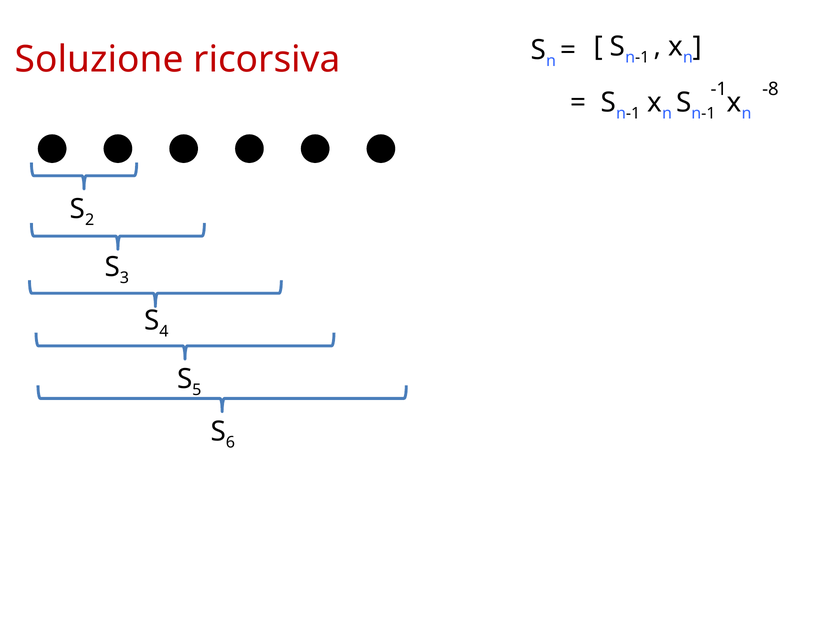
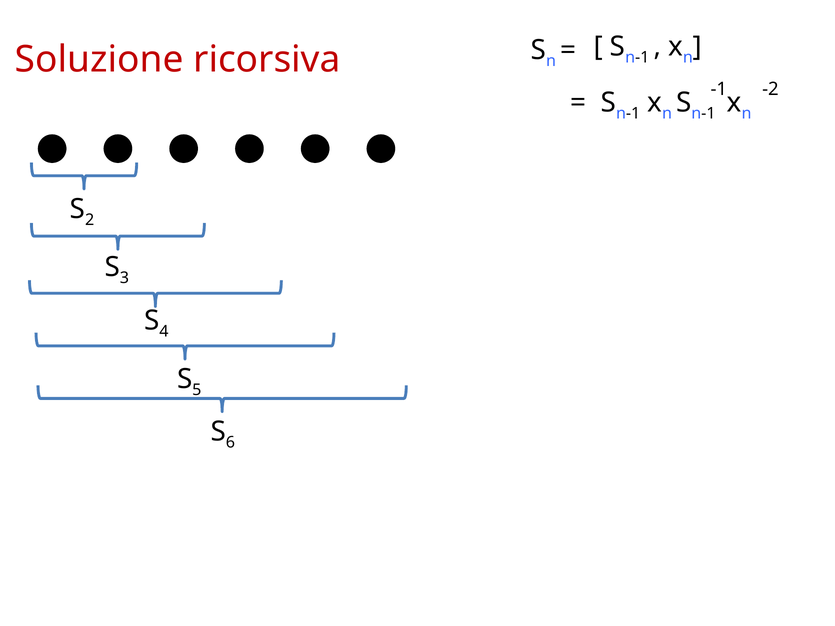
-8: -8 -> -2
